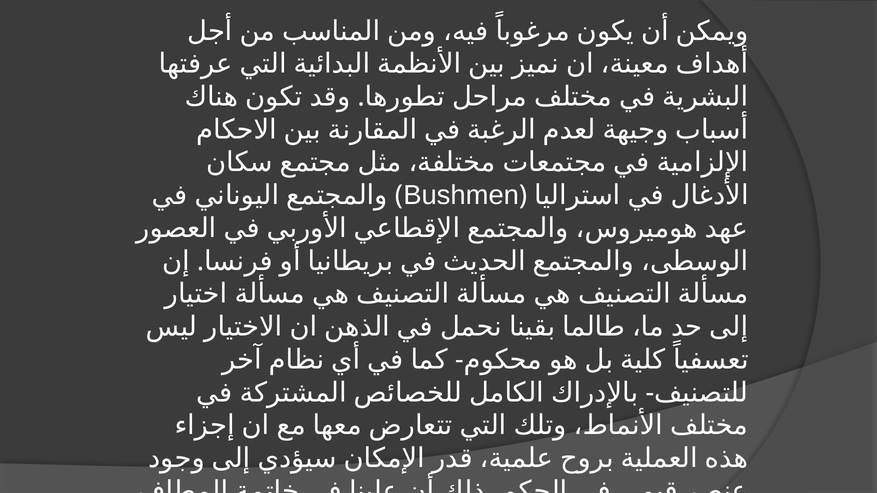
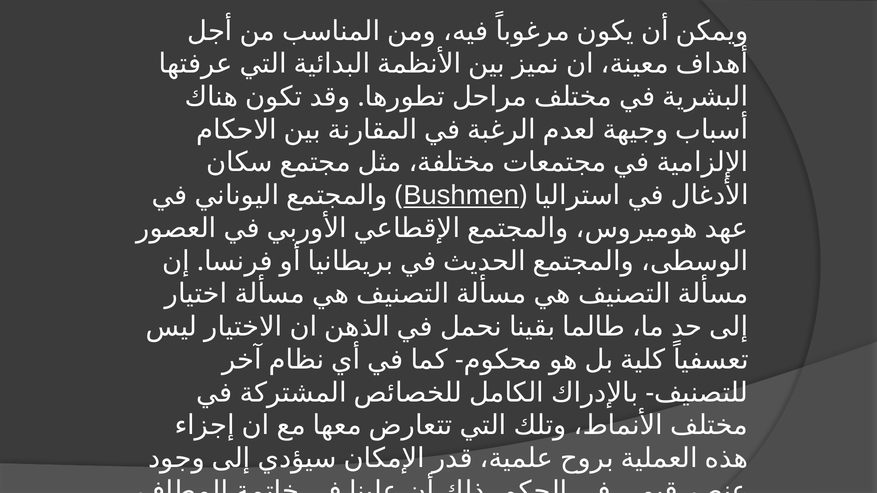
Bushmen underline: none -> present
